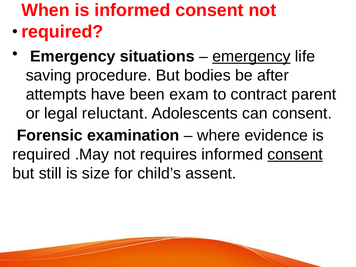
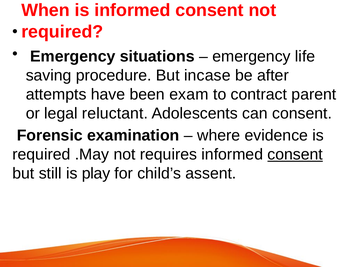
emergency at (251, 56) underline: present -> none
bodies: bodies -> incase
size: size -> play
